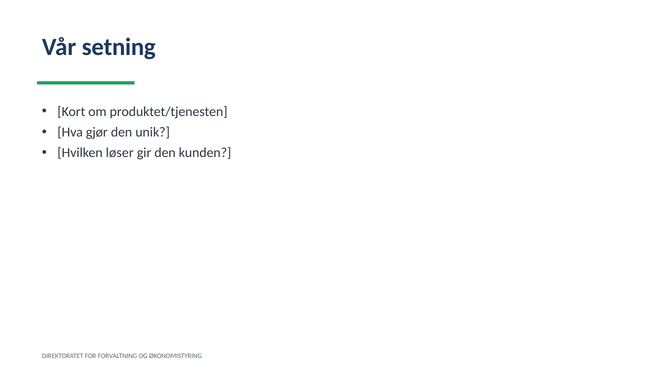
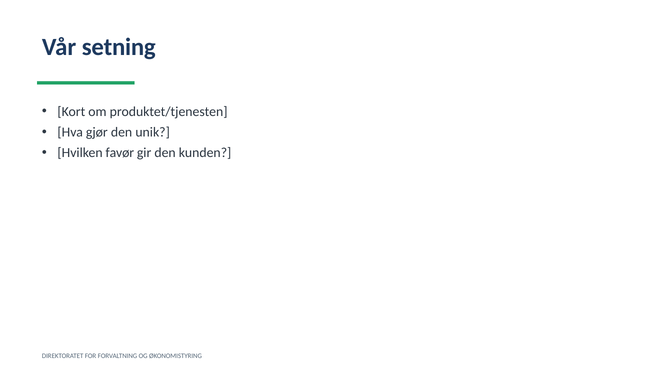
løser: løser -> favør
